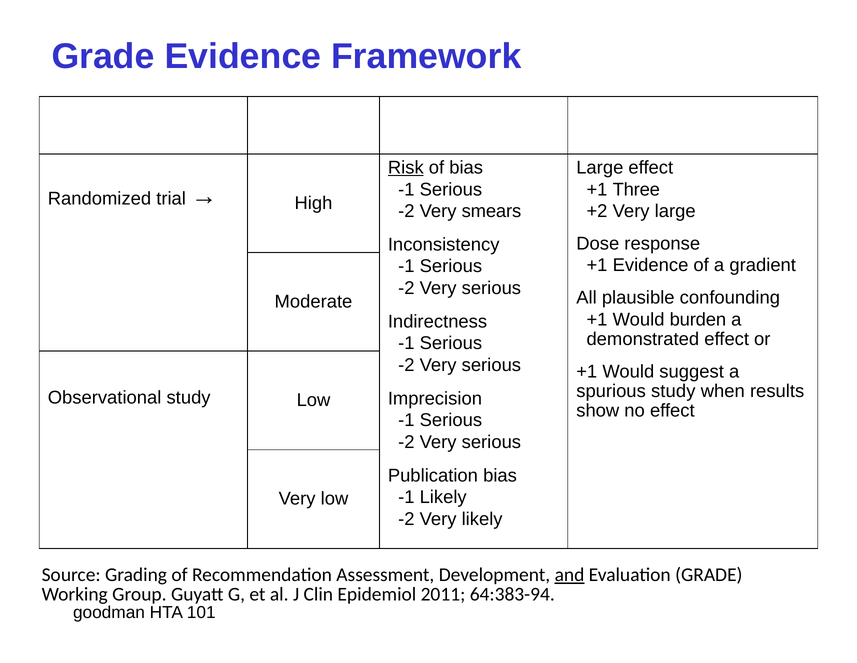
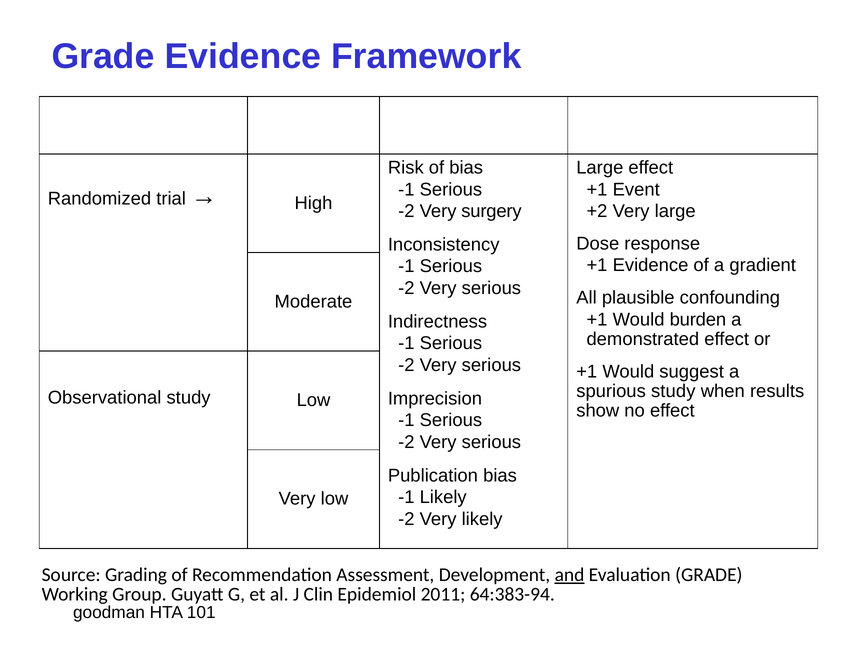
Risk underline: present -> none
Three: Three -> Event
smears: smears -> surgery
